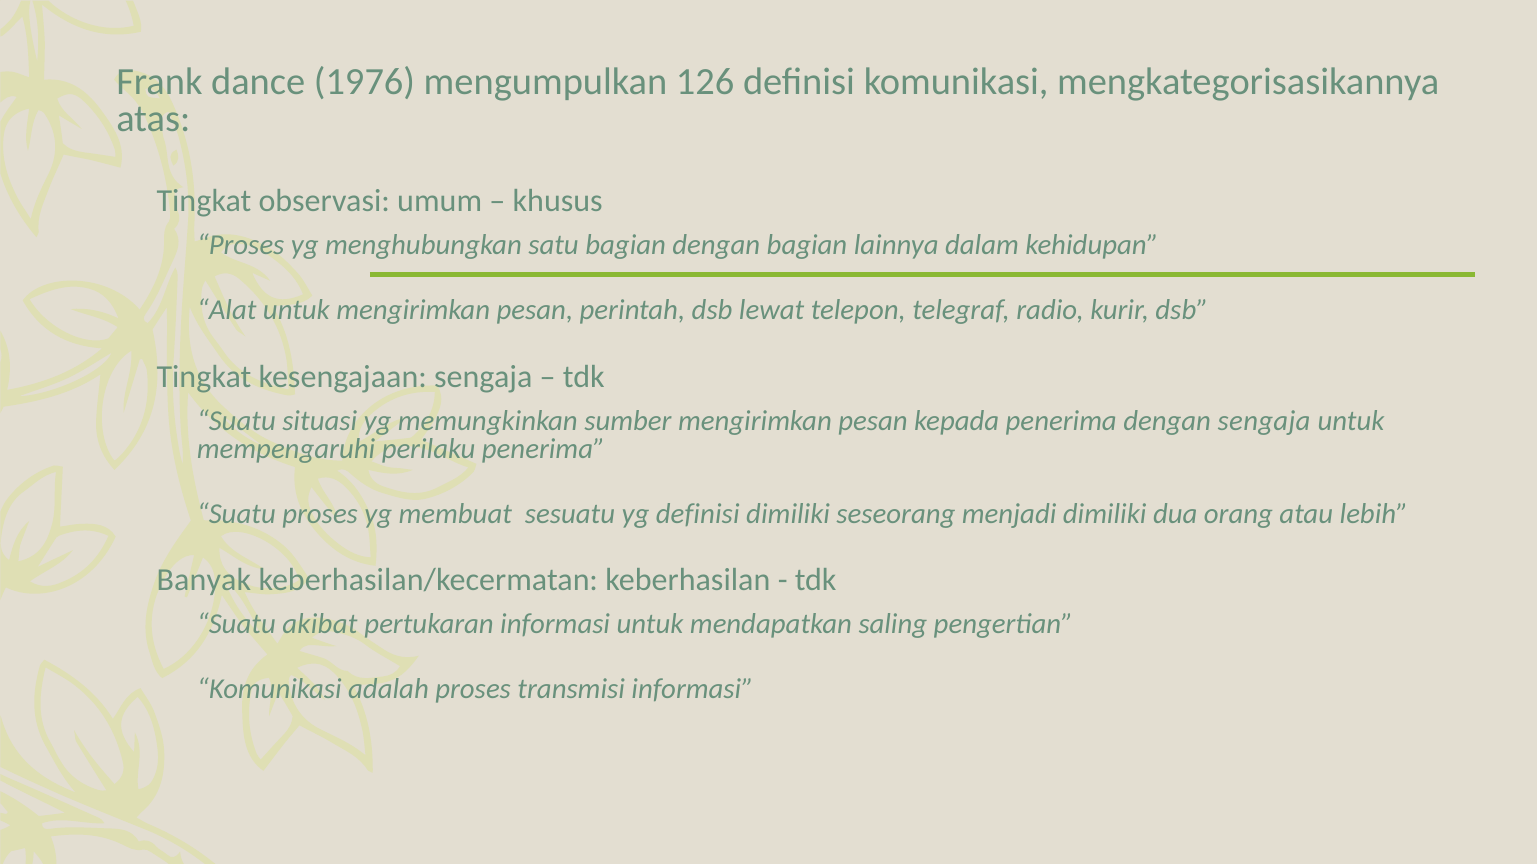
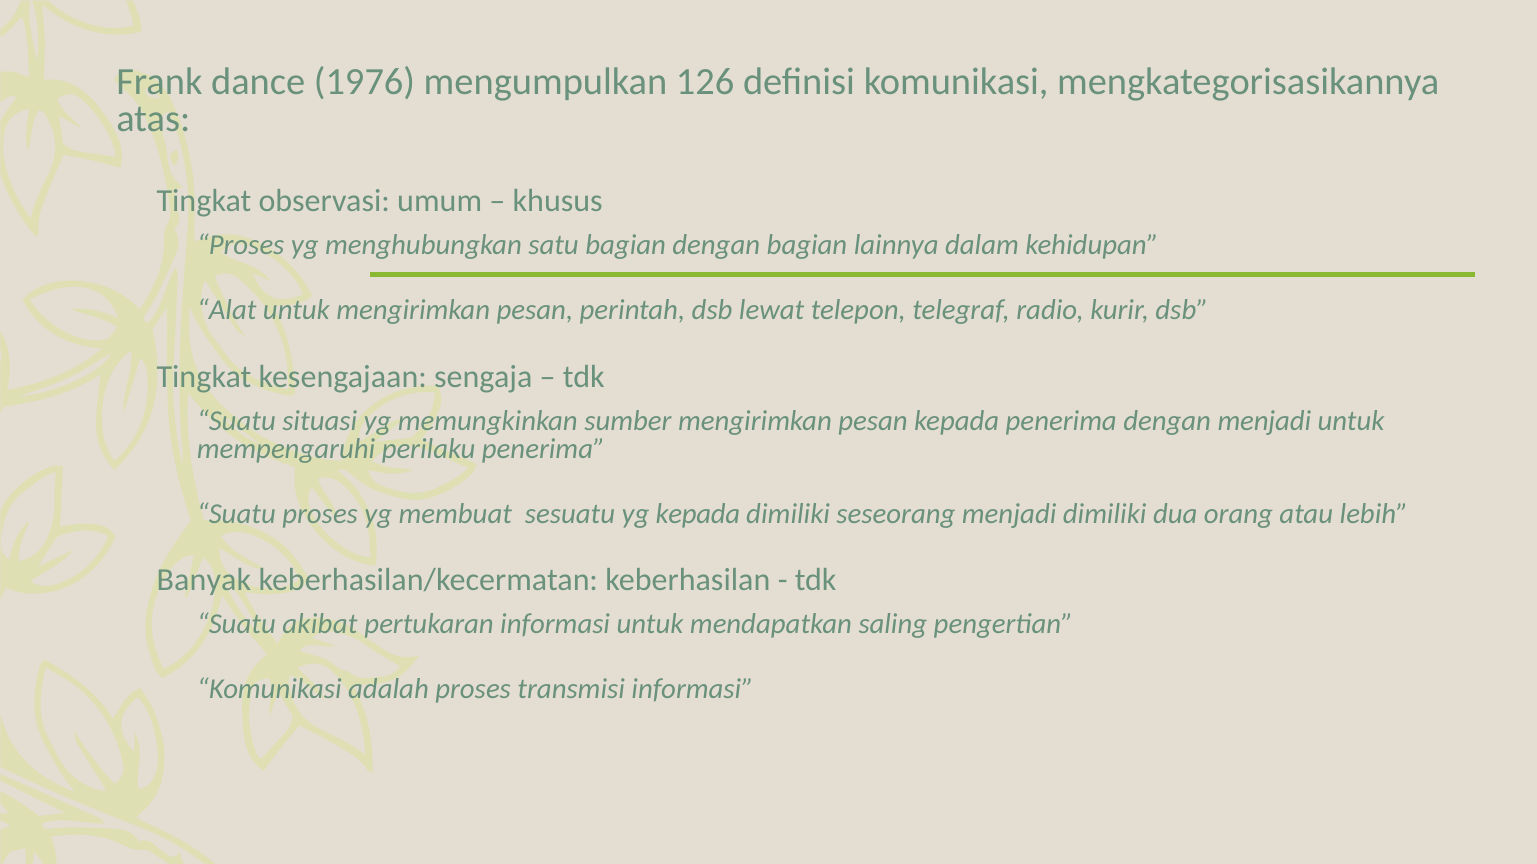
dengan sengaja: sengaja -> menjadi
yg definisi: definisi -> kepada
